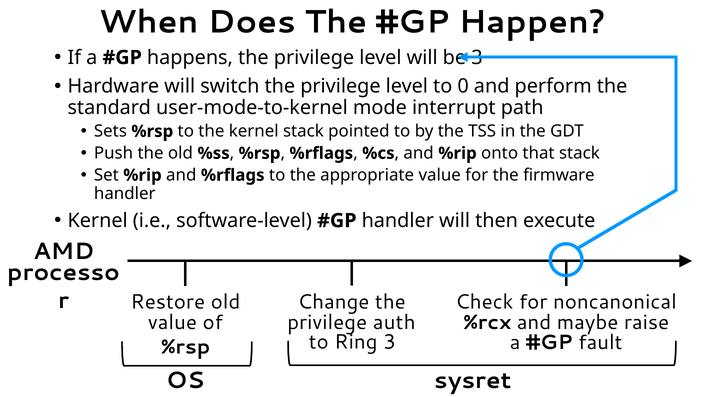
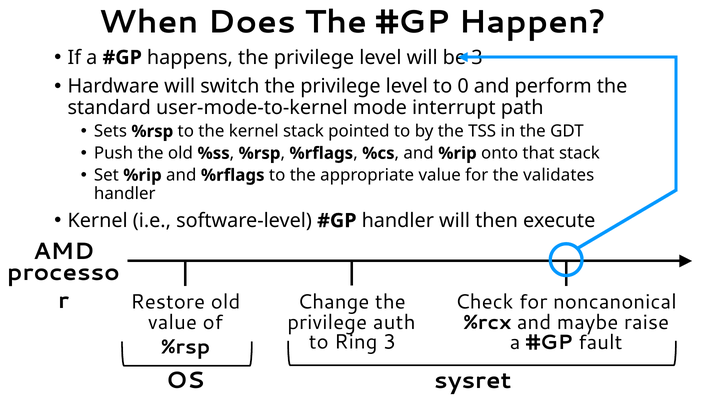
firmware: firmware -> validates
